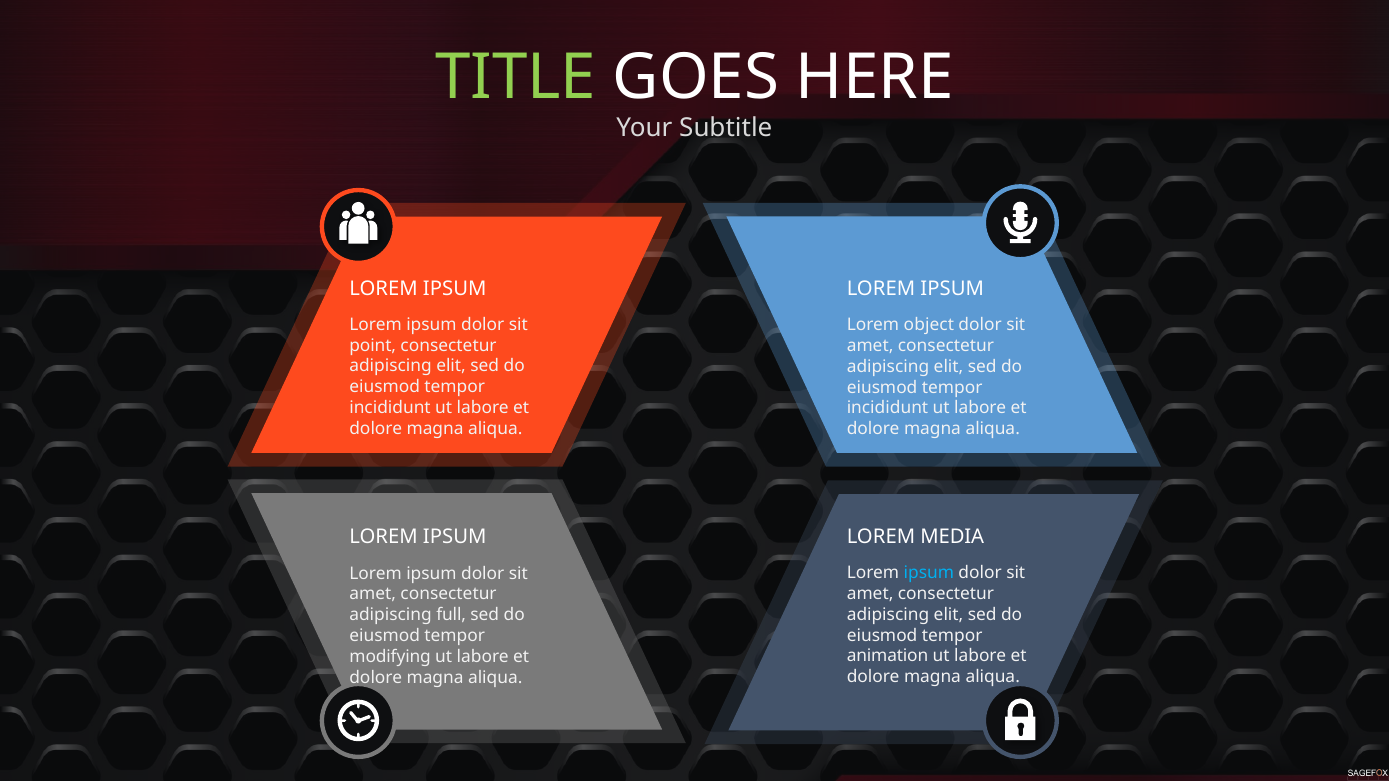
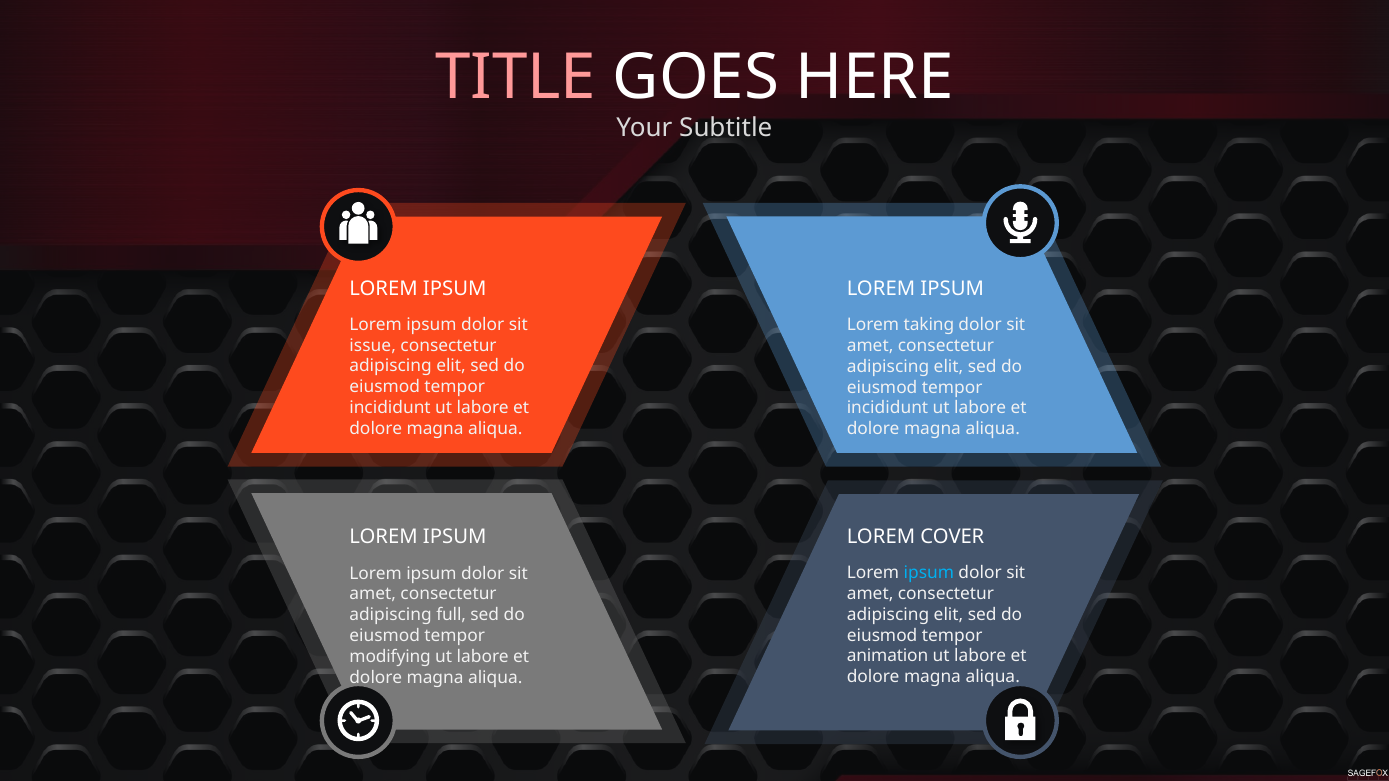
TITLE colour: light green -> pink
object: object -> taking
point: point -> issue
MEDIA: MEDIA -> COVER
